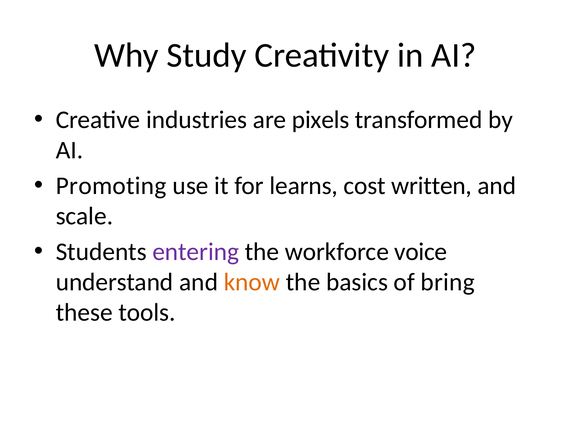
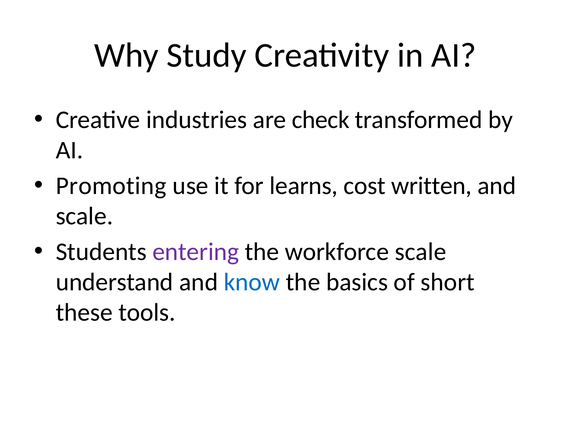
pixels: pixels -> check
workforce voice: voice -> scale
know colour: orange -> blue
bring: bring -> short
